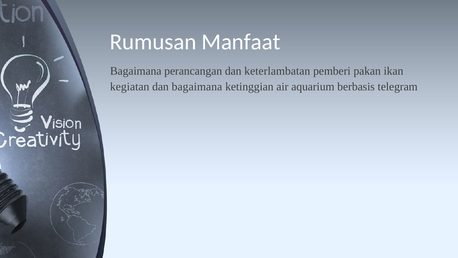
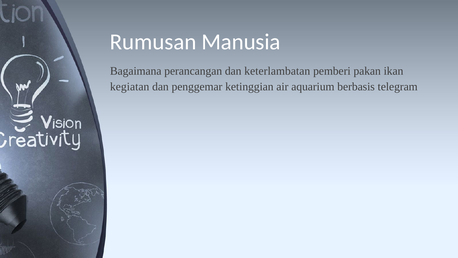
Manfaat: Manfaat -> Manusia
dan bagaimana: bagaimana -> penggemar
